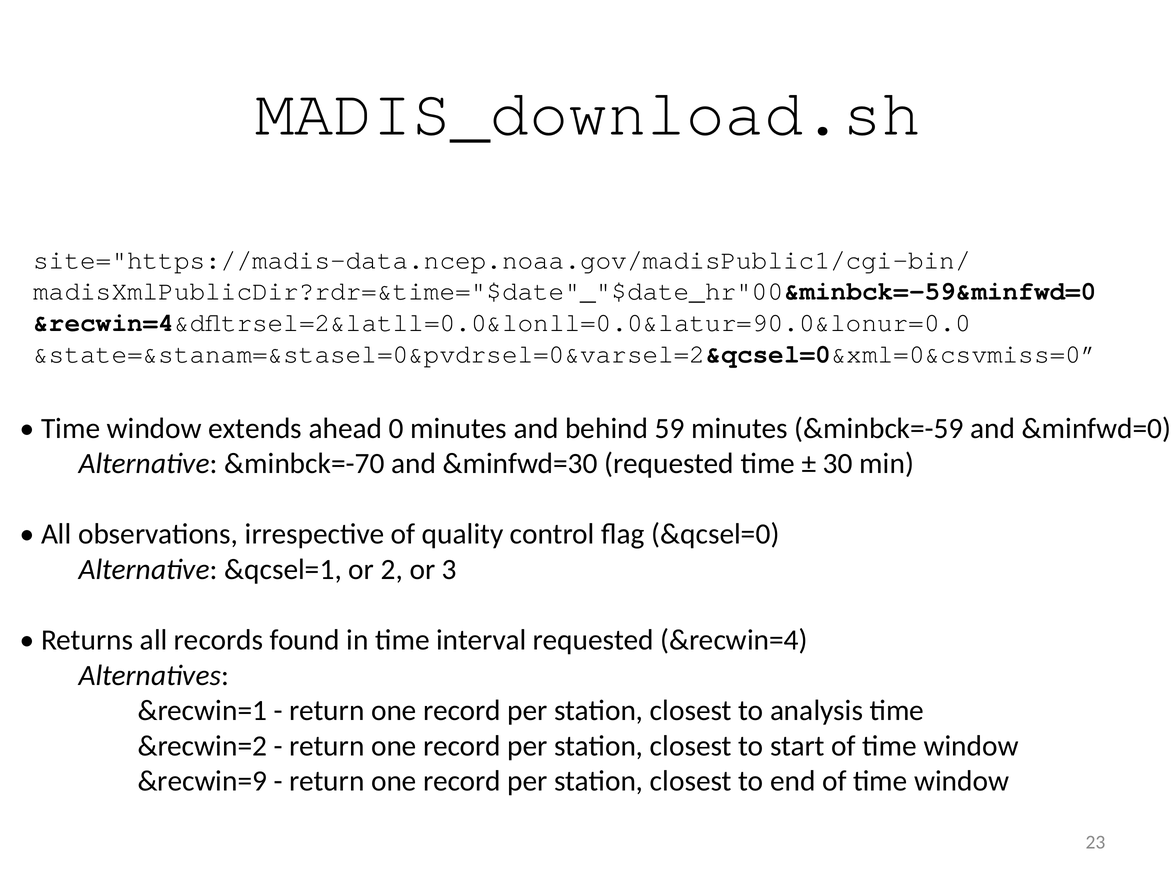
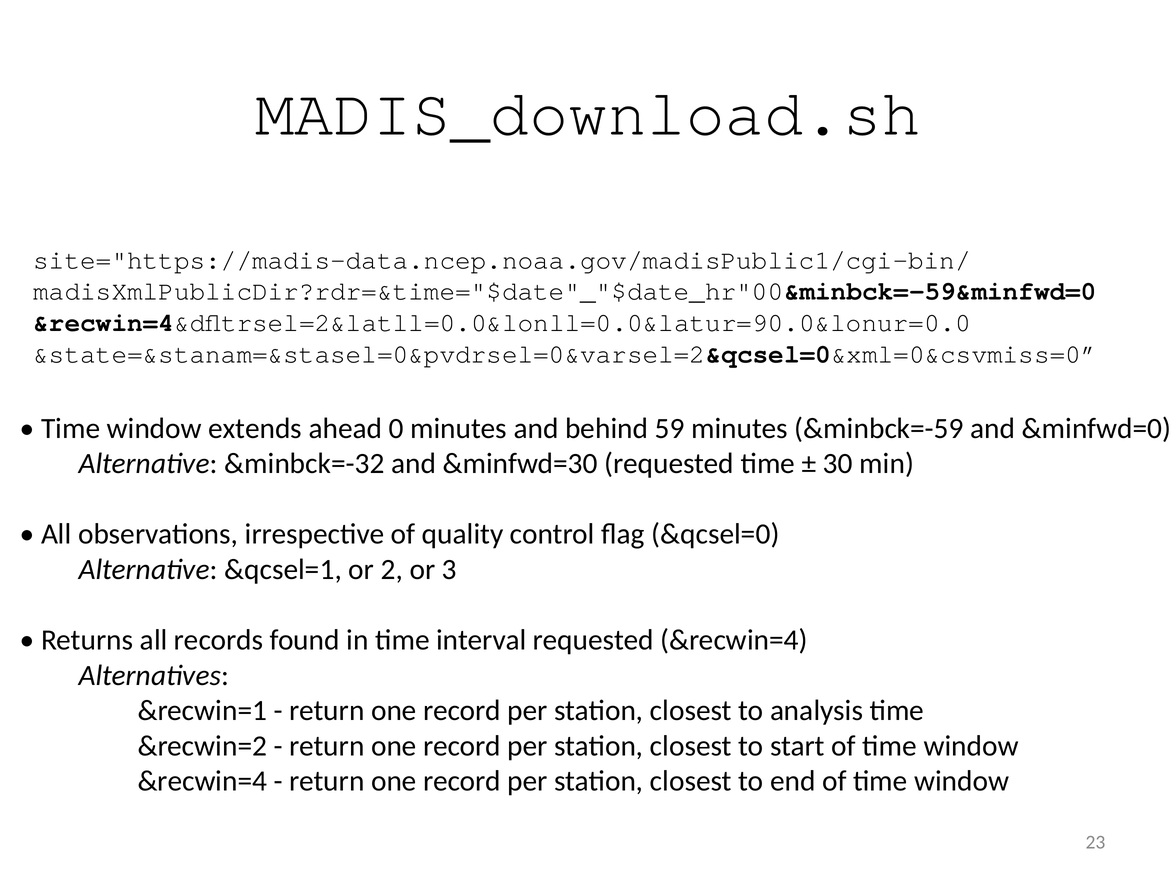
&minbck=-70: &minbck=-70 -> &minbck=-32
&recwin=9 at (202, 781): &recwin=9 -> &recwin=4
